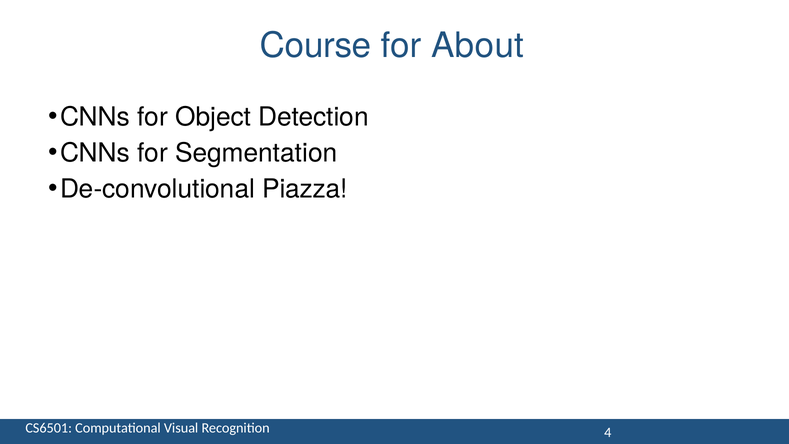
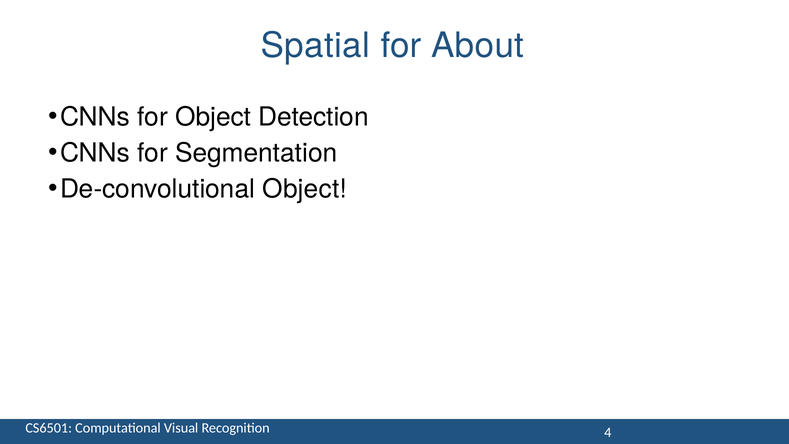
Course: Course -> Spatial
De-convolutional Piazza: Piazza -> Object
